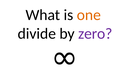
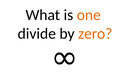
zero colour: purple -> orange
